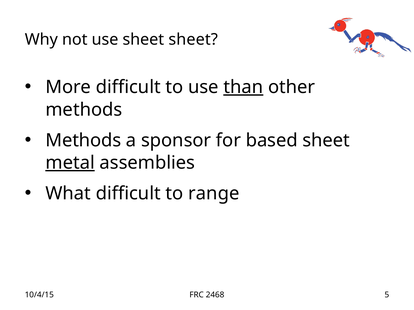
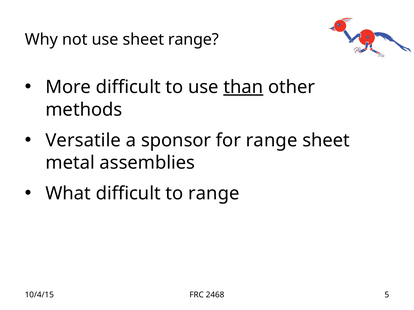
sheet sheet: sheet -> range
Methods at (83, 141): Methods -> Versatile
for based: based -> range
metal underline: present -> none
